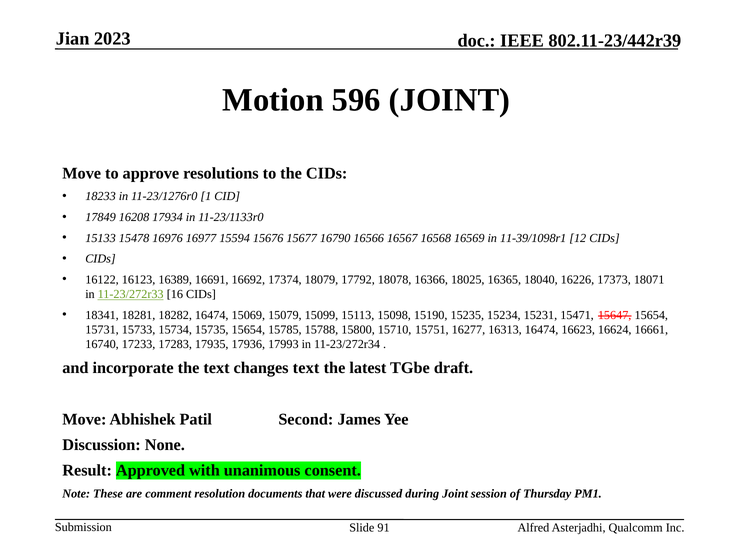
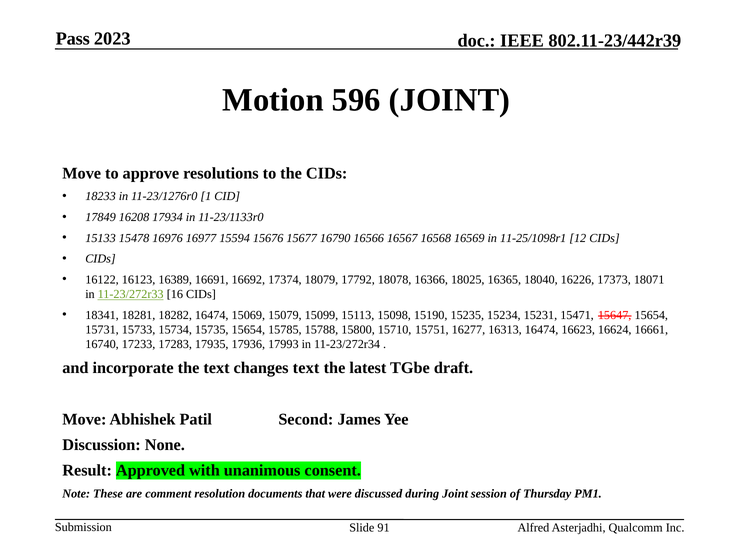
Jian: Jian -> Pass
11-39/1098r1: 11-39/1098r1 -> 11-25/1098r1
